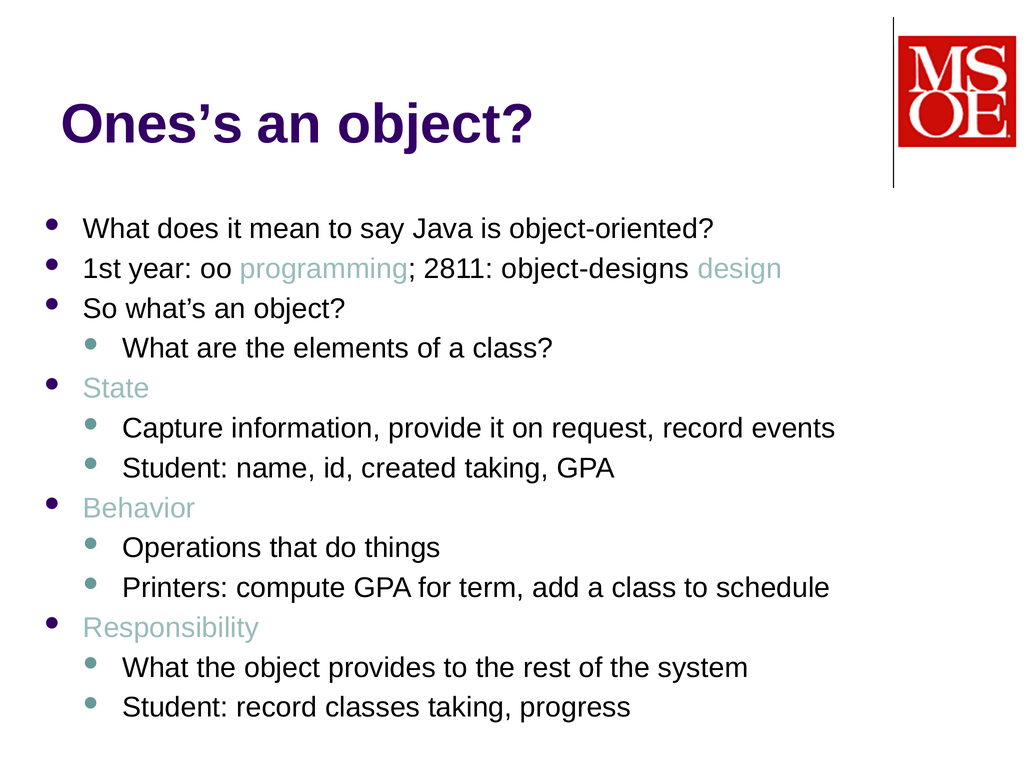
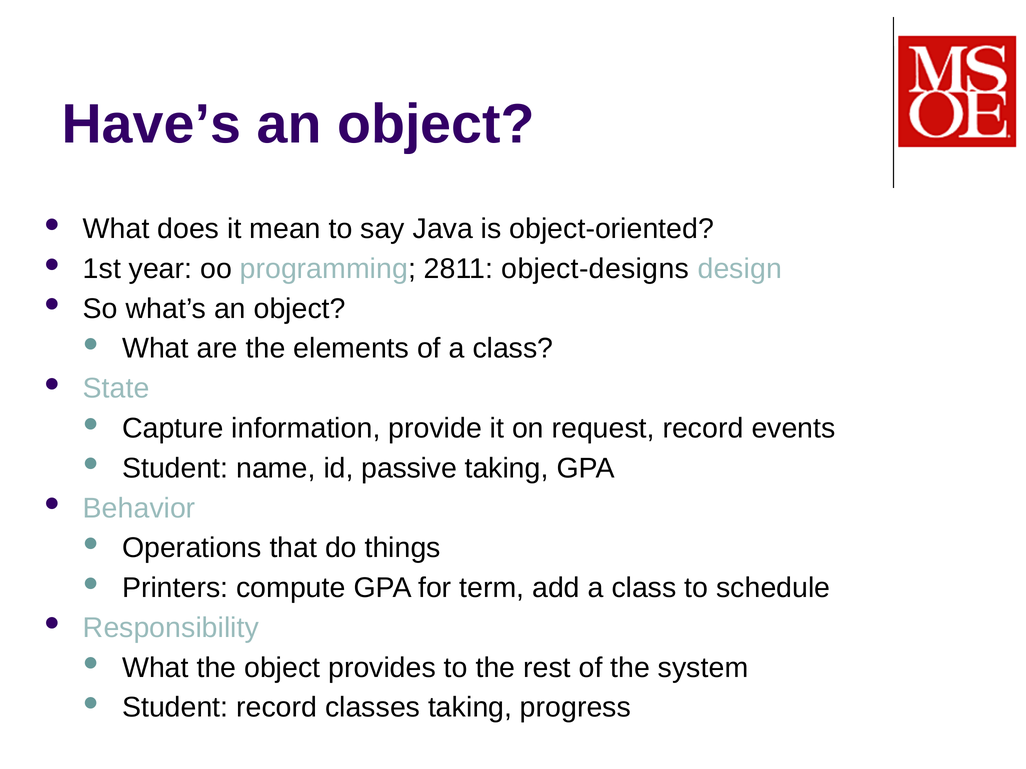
Ones’s: Ones’s -> Have’s
created: created -> passive
